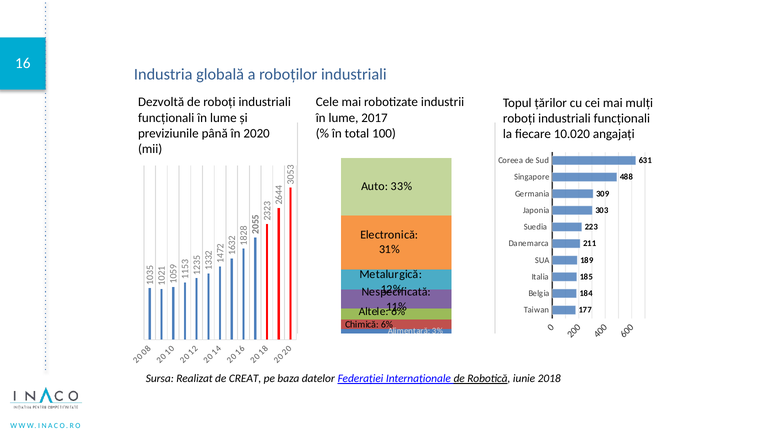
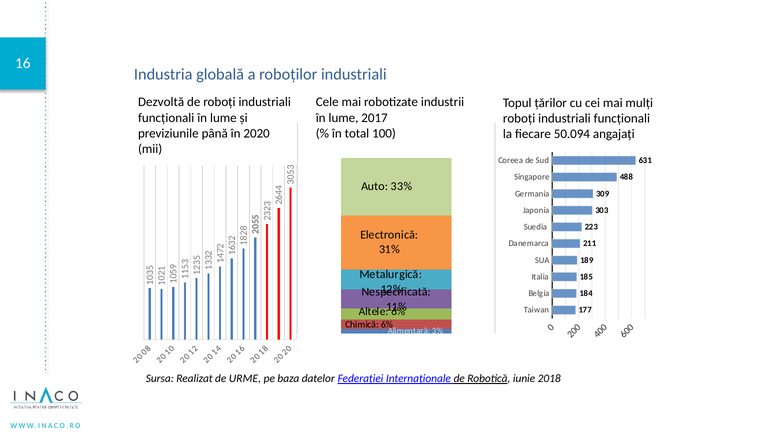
10.020: 10.020 -> 50.094
CREAT: CREAT -> URME
